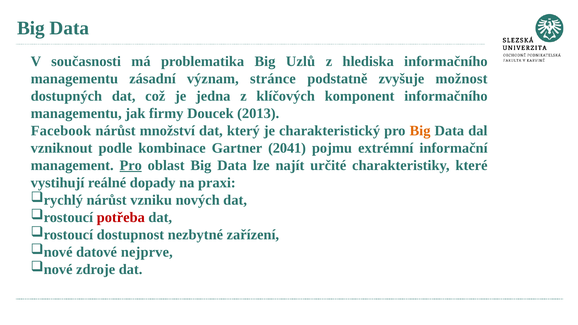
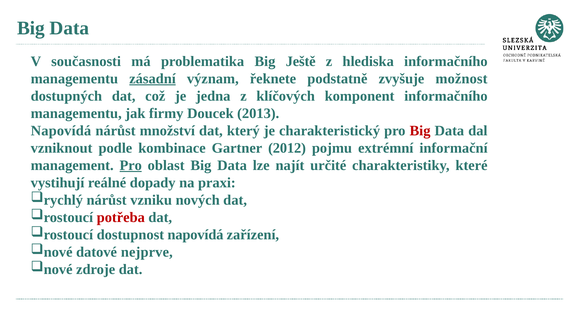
Uzlů: Uzlů -> Ještě
zásadní underline: none -> present
stránce: stránce -> řeknete
Facebook at (61, 131): Facebook -> Napovídá
Big at (420, 131) colour: orange -> red
2041: 2041 -> 2012
dostupnost nezbytné: nezbytné -> napovídá
